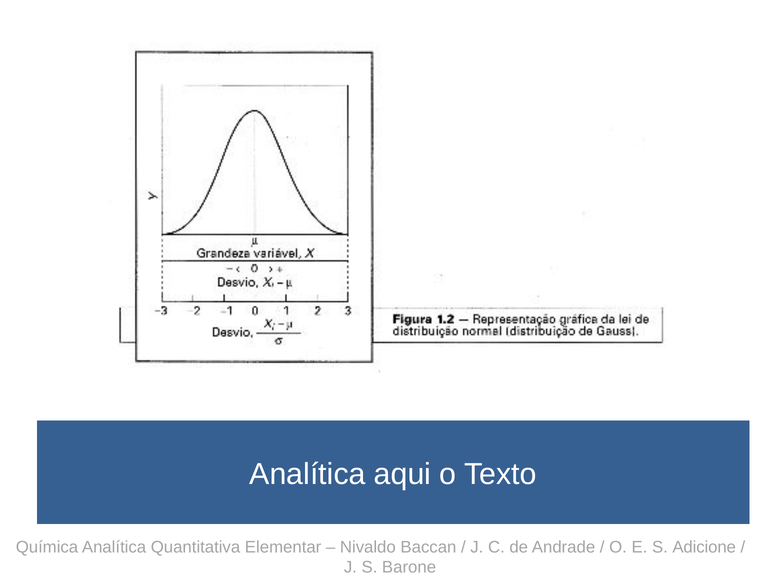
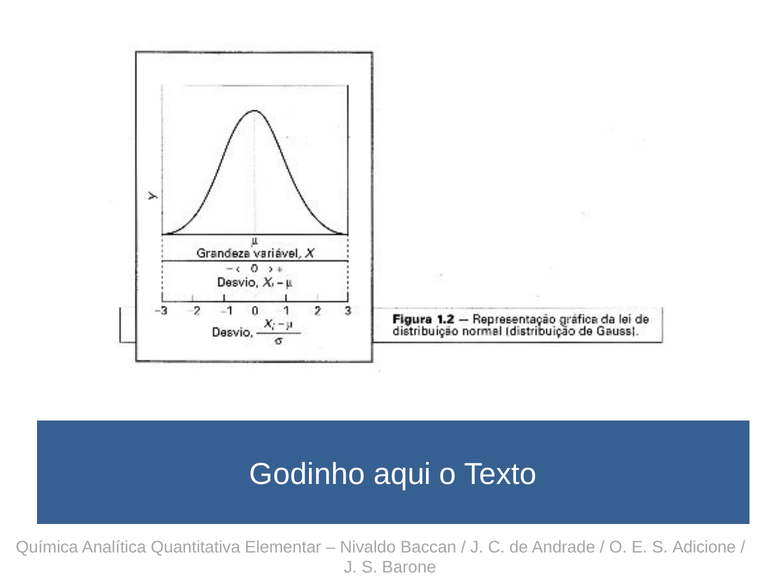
Analítica at (307, 474): Analítica -> Godinho
